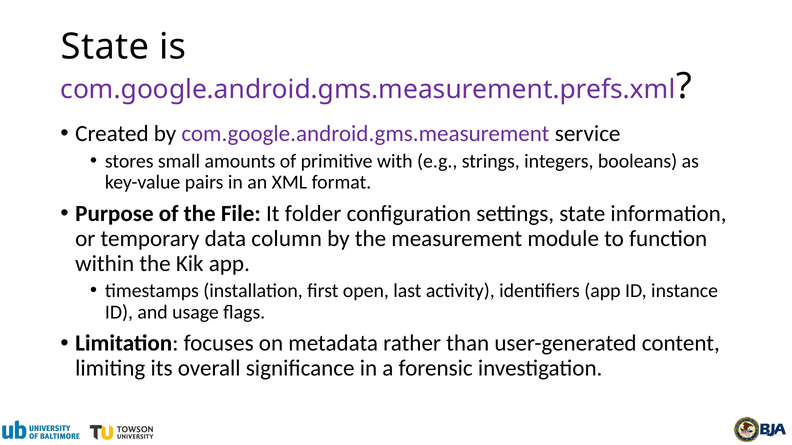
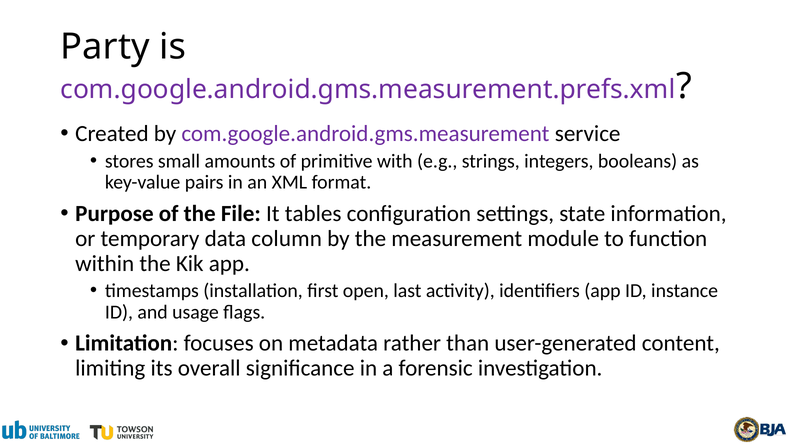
State at (105, 47): State -> Party
folder: folder -> tables
